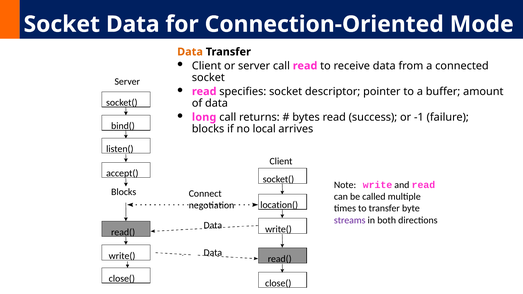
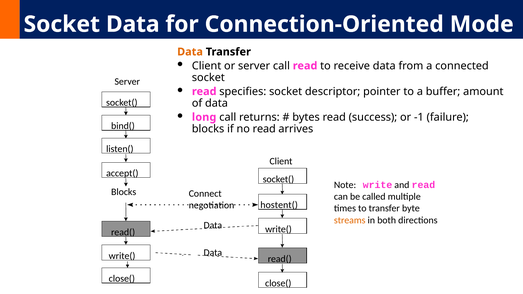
no local: local -> read
location(: location( -> hostent(
streams colour: purple -> orange
